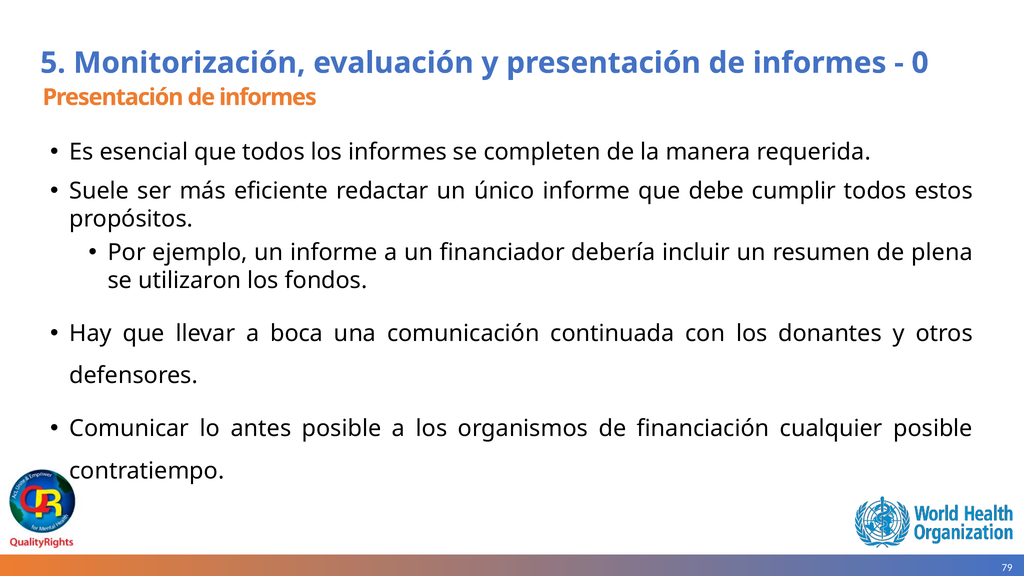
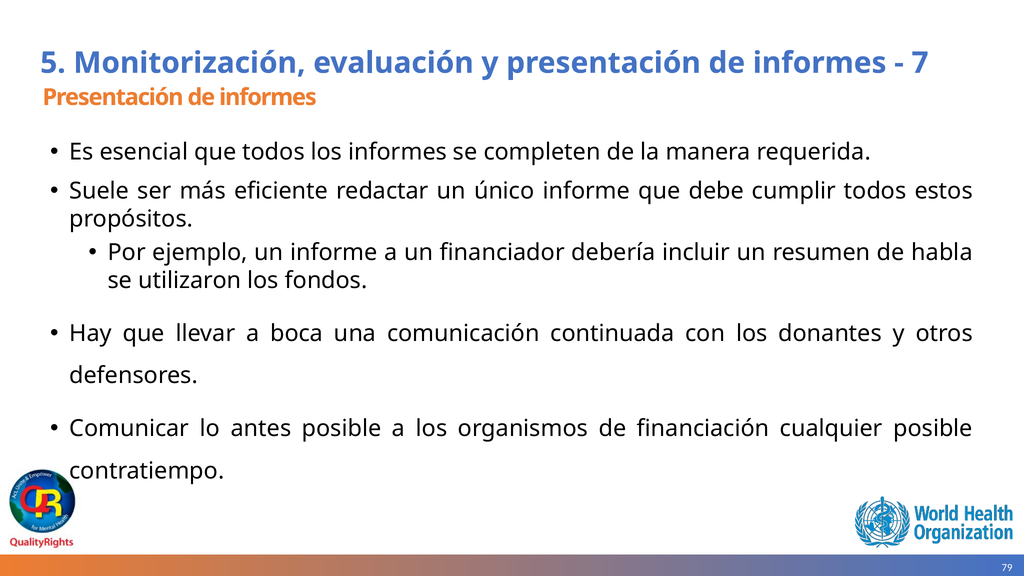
0: 0 -> 7
plena: plena -> habla
